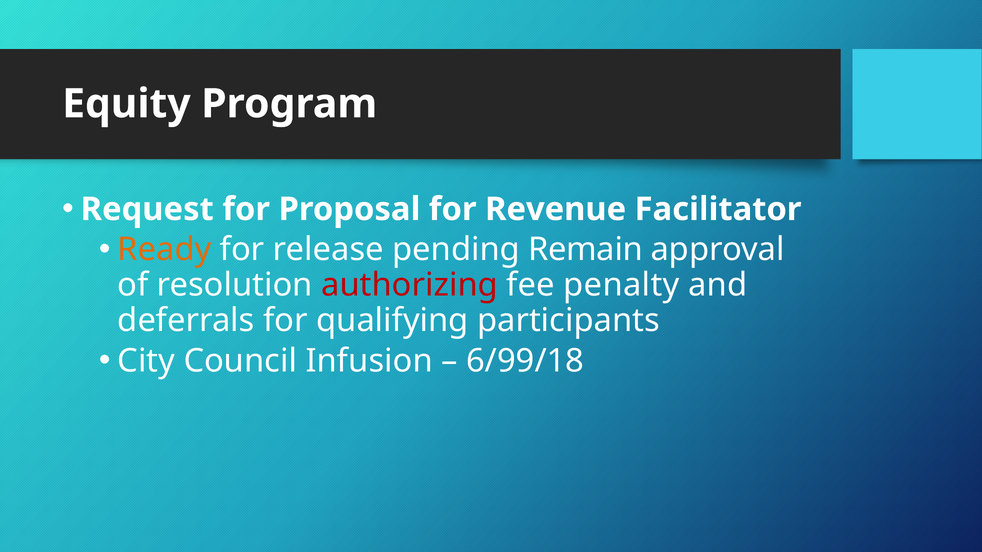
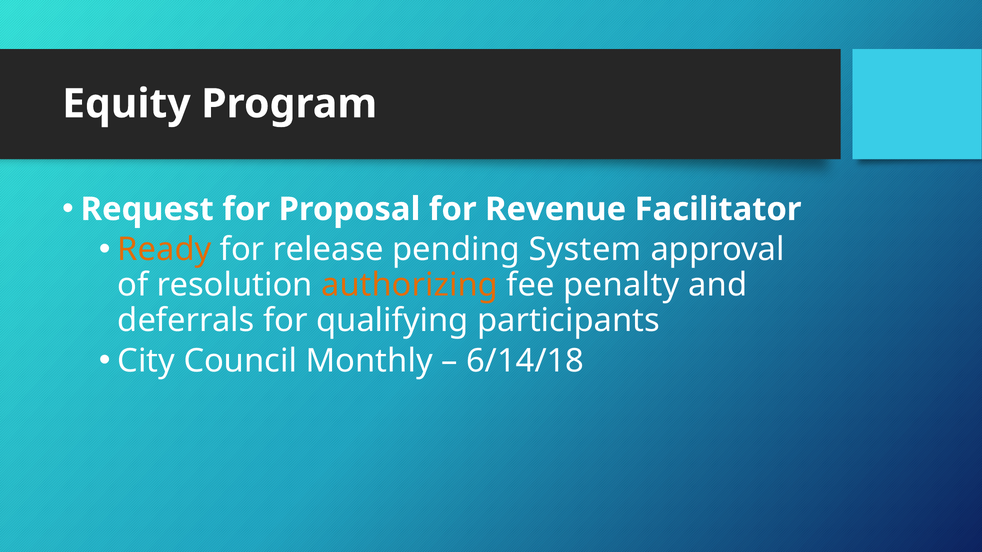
Remain: Remain -> System
authorizing colour: red -> orange
Infusion: Infusion -> Monthly
6/99/18: 6/99/18 -> 6/14/18
